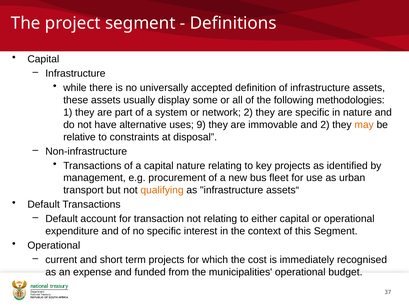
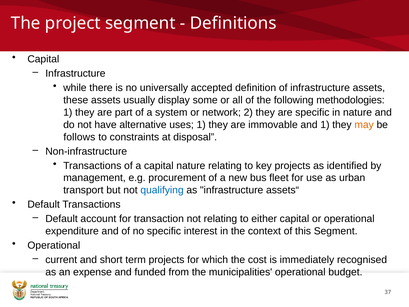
uses 9: 9 -> 1
and 2: 2 -> 1
relative: relative -> follows
qualifying colour: orange -> blue
